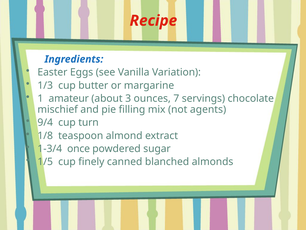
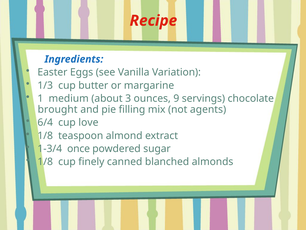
amateur: amateur -> medium
7: 7 -> 9
mischief: mischief -> brought
9/4: 9/4 -> 6/4
turn: turn -> love
1/5 at (45, 161): 1/5 -> 1/8
